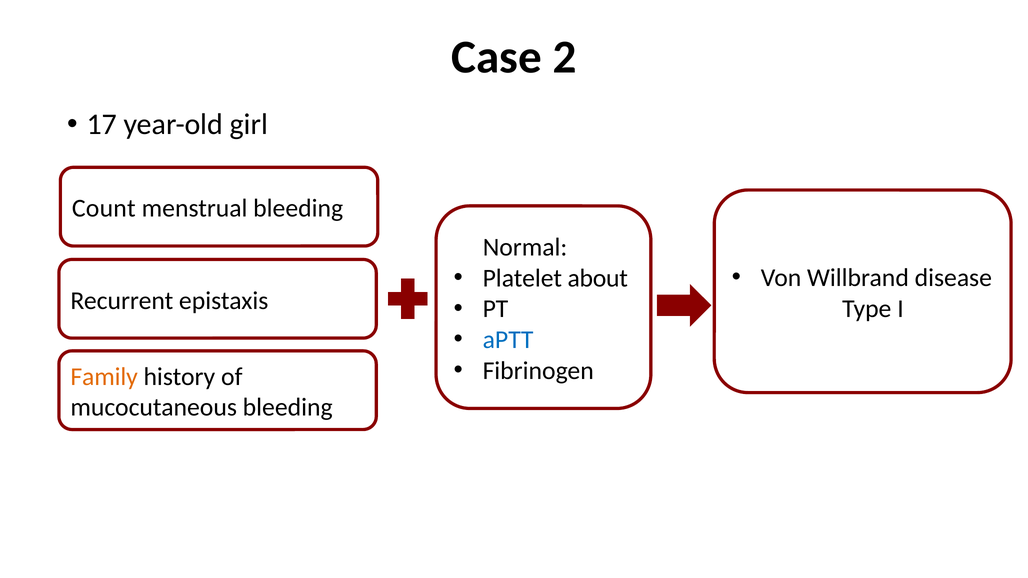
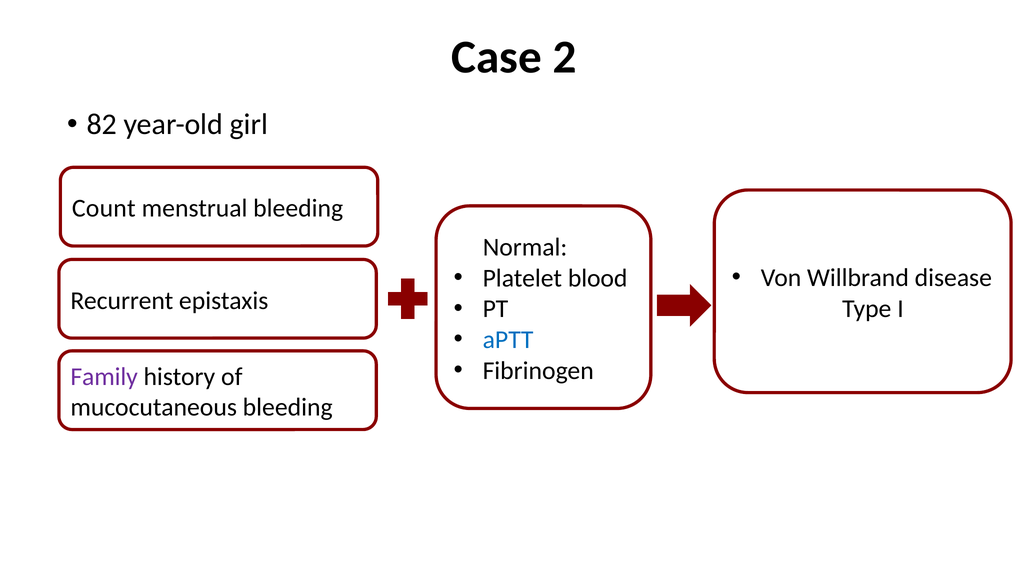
17: 17 -> 82
about: about -> blood
Family colour: orange -> purple
